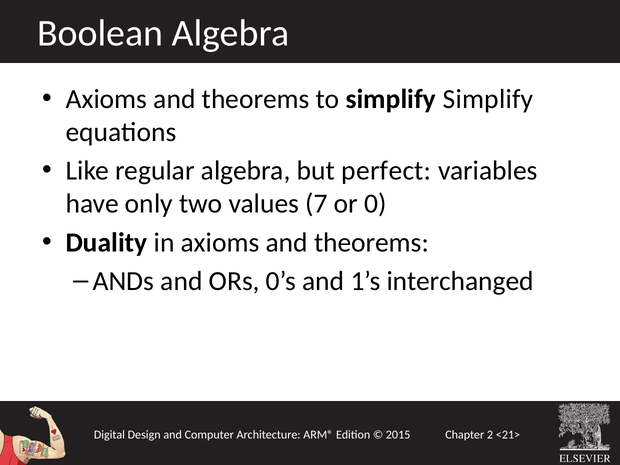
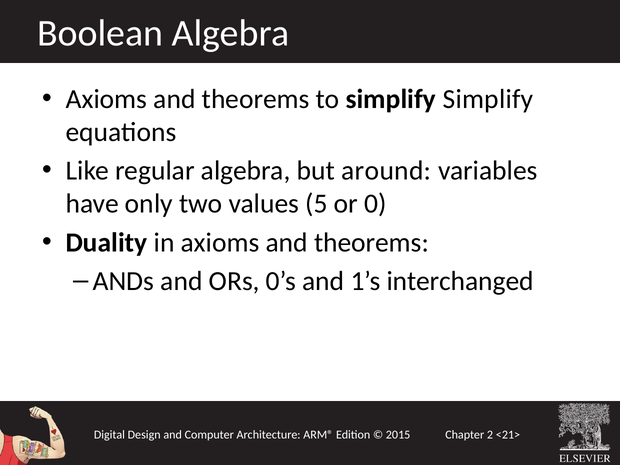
perfect: perfect -> around
7: 7 -> 5
